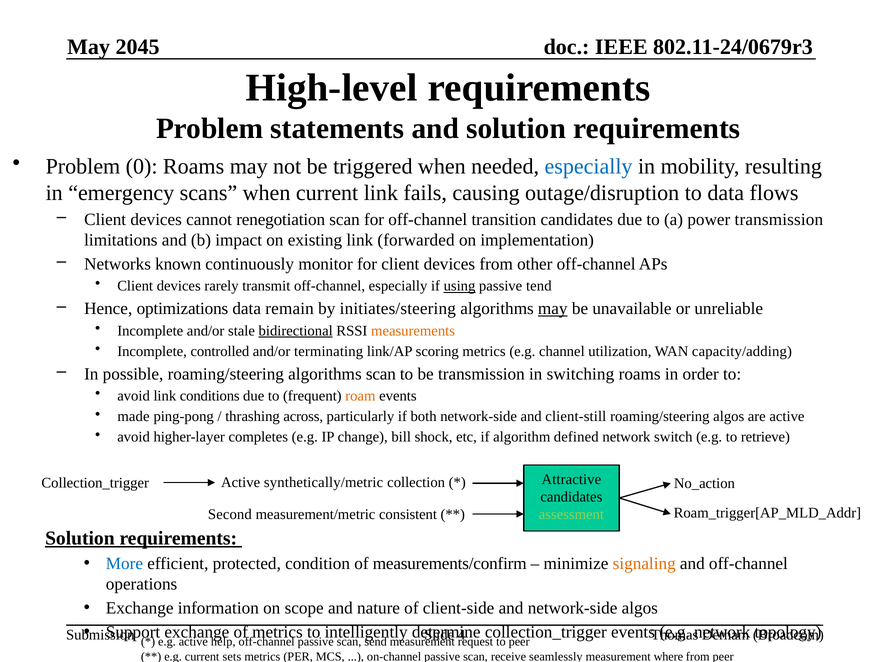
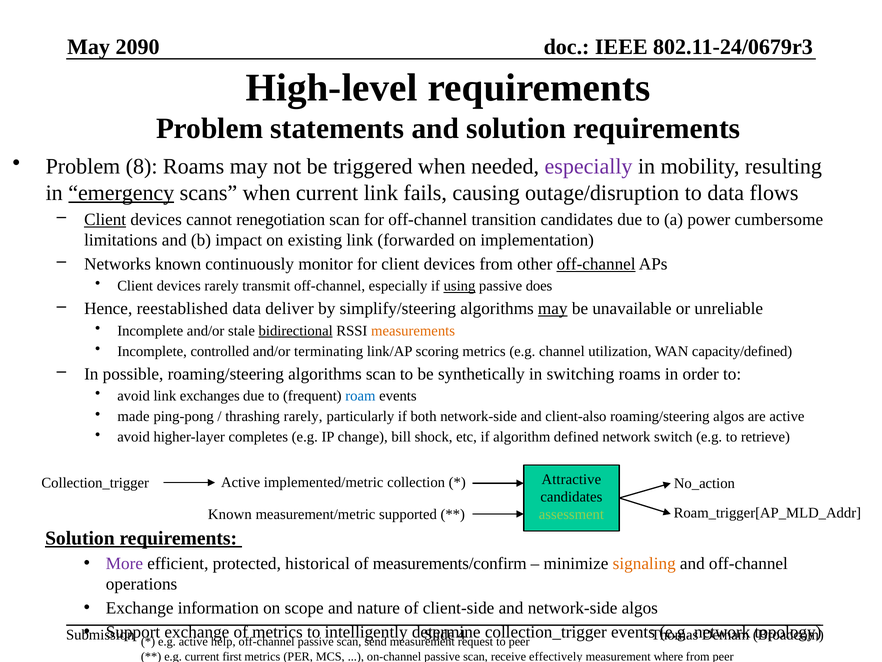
2045: 2045 -> 2090
0: 0 -> 8
especially at (589, 166) colour: blue -> purple
emergency underline: none -> present
Client at (105, 219) underline: none -> present
power transmission: transmission -> cumbersome
off-channel at (596, 264) underline: none -> present
tend: tend -> does
optimizations: optimizations -> reestablished
remain: remain -> deliver
initiates/steering: initiates/steering -> simplify/steering
capacity/adding: capacity/adding -> capacity/defined
be transmission: transmission -> synthetically
conditions: conditions -> exchanges
roam colour: orange -> blue
thrashing across: across -> rarely
client-still: client-still -> client-also
synthetically/metric: synthetically/metric -> implemented/metric
Second at (230, 514): Second -> Known
consistent: consistent -> supported
More colour: blue -> purple
condition: condition -> historical
sets: sets -> first
seamlessly: seamlessly -> effectively
